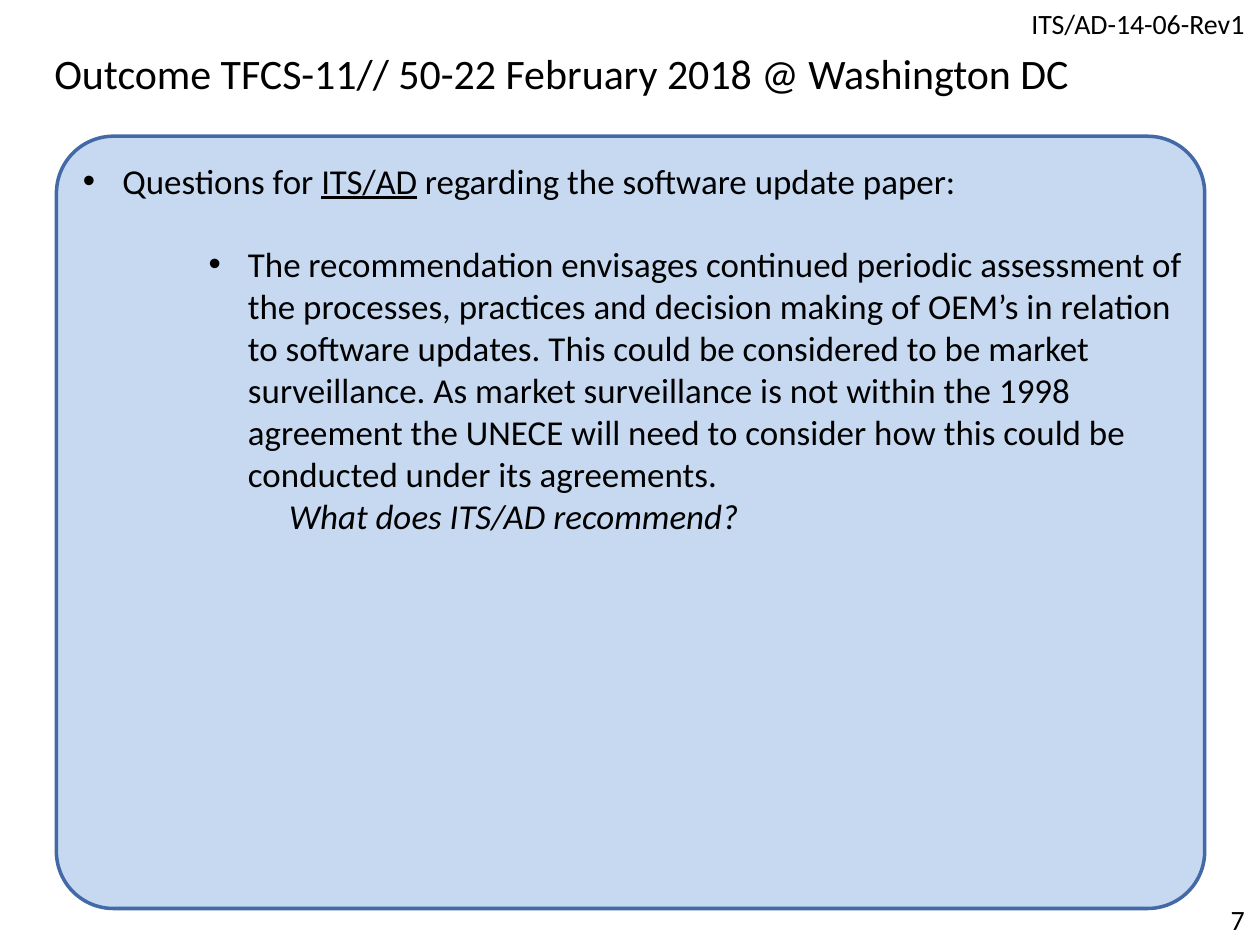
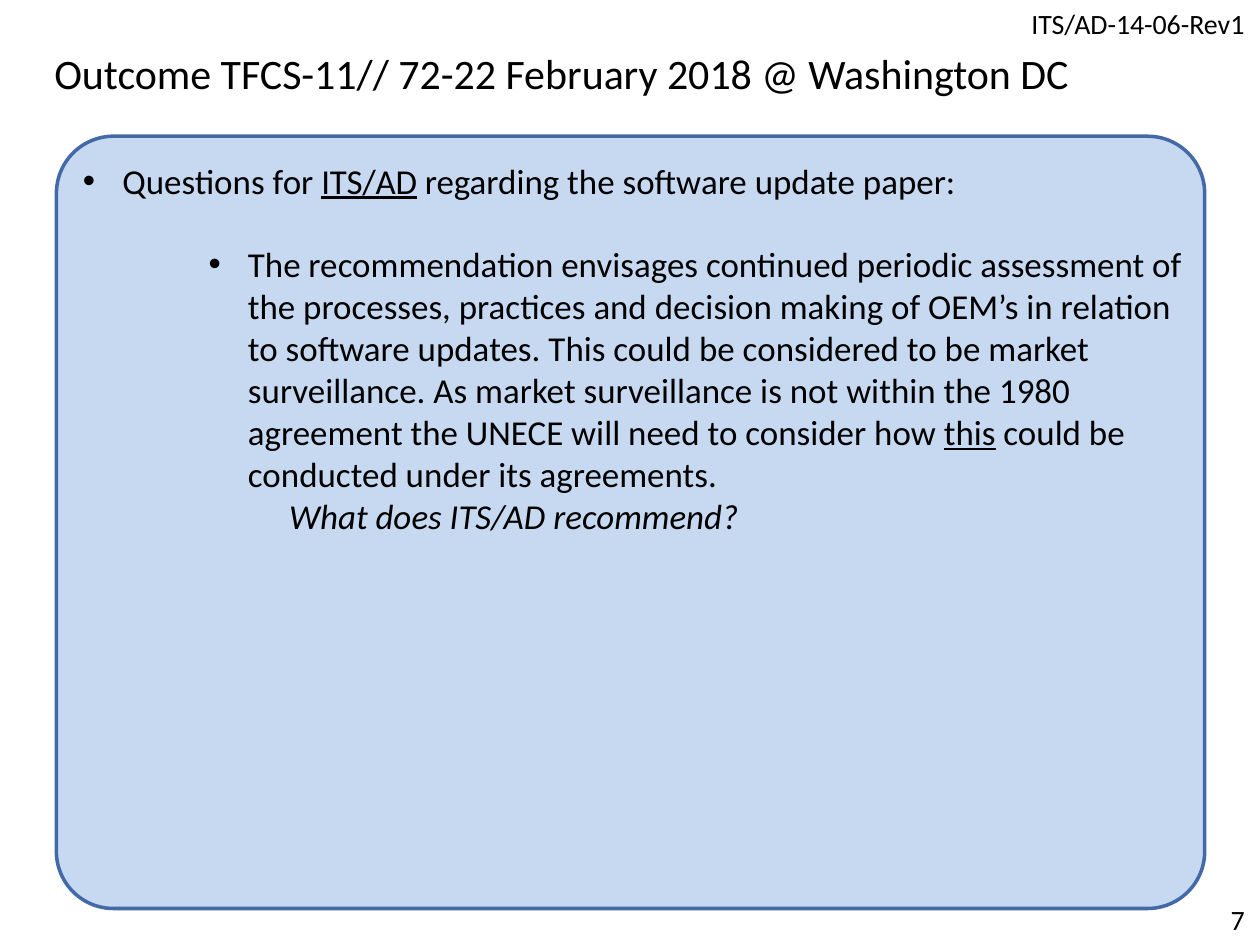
50-22: 50-22 -> 72-22
1998: 1998 -> 1980
this at (970, 434) underline: none -> present
